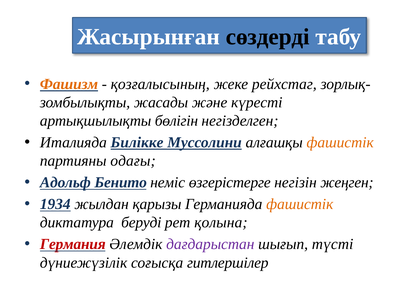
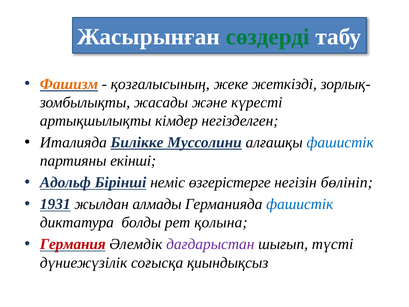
сөздерді colour: black -> green
рейхстаг: рейхстаг -> жеткізді
бөлігін: бөлігін -> кімдер
фашистік at (340, 142) colour: orange -> blue
одағы: одағы -> екінші
Бенито: Бенито -> Бірінші
жеңген: жеңген -> бөлініп
1934: 1934 -> 1931
қарызы: қарызы -> алмады
фашистік at (300, 204) colour: orange -> blue
беруді: беруді -> болды
гитлершілер: гитлершілер -> қиындықсыз
